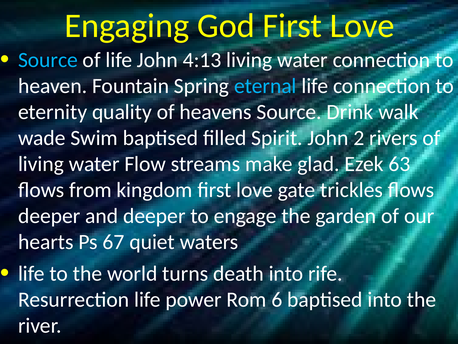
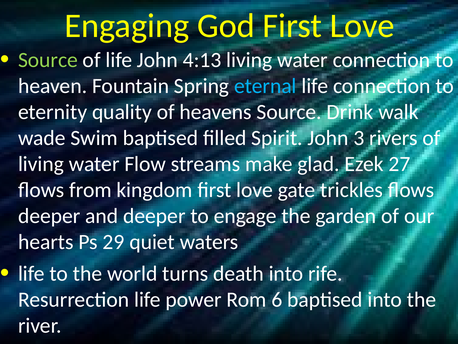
Source at (48, 60) colour: light blue -> light green
2: 2 -> 3
63: 63 -> 27
67: 67 -> 29
